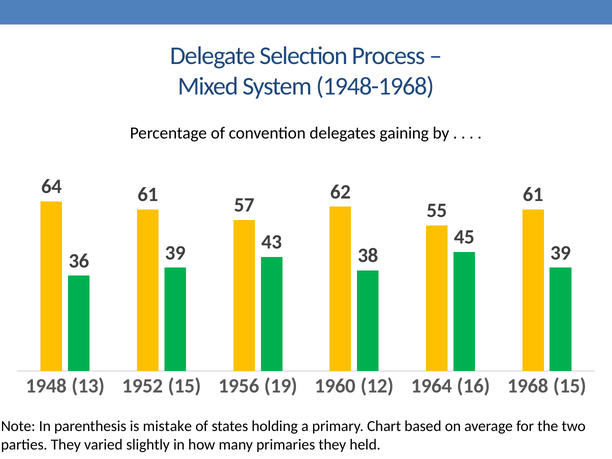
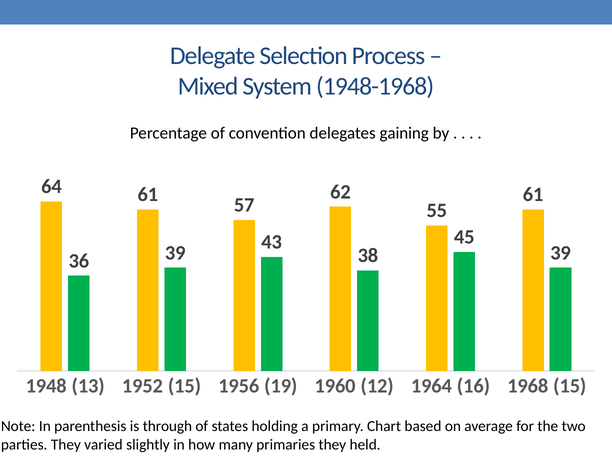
mistake: mistake -> through
